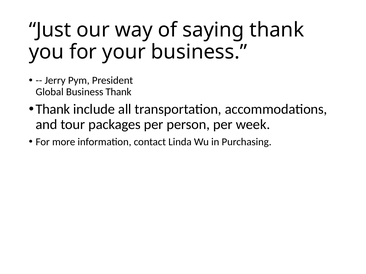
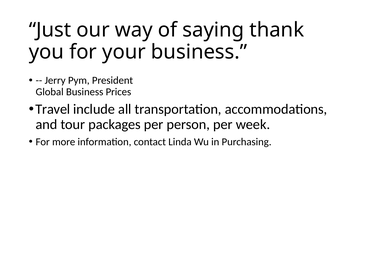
Business Thank: Thank -> Prices
Thank at (53, 109): Thank -> Travel
